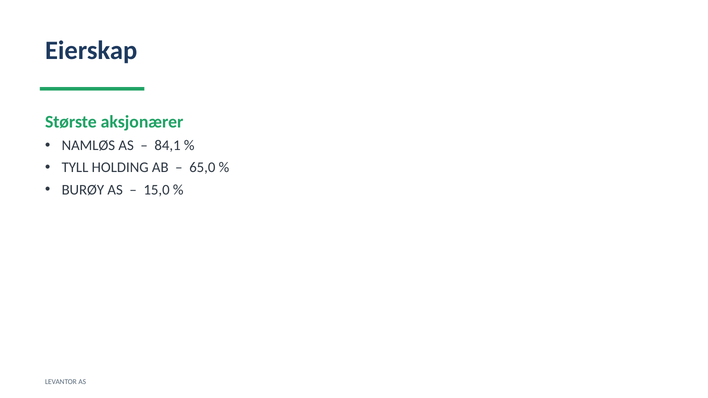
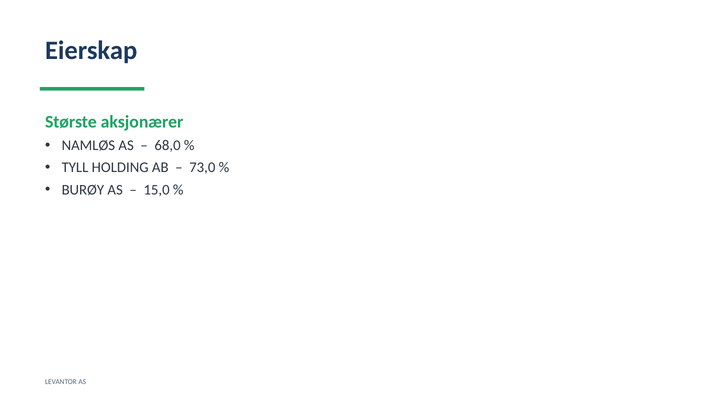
84,1: 84,1 -> 68,0
65,0: 65,0 -> 73,0
